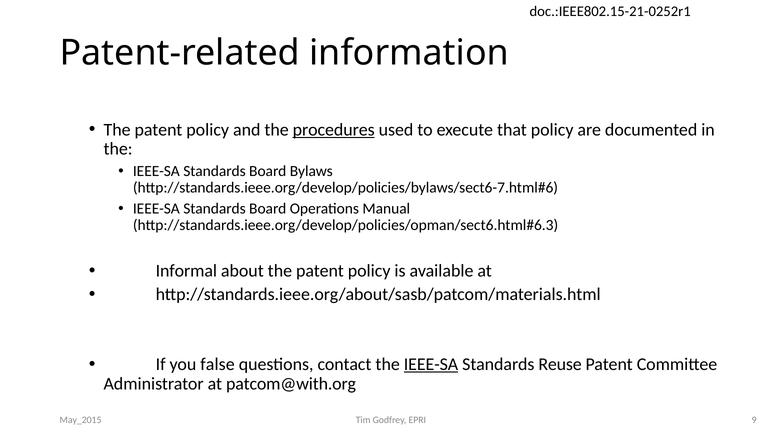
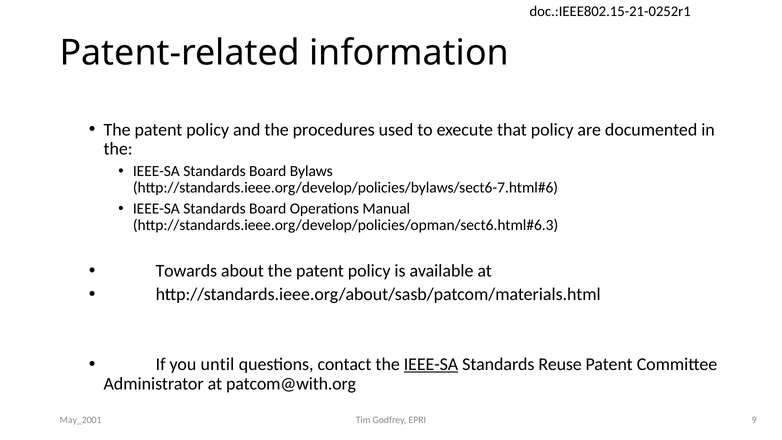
procedures underline: present -> none
Informal: Informal -> Towards
false: false -> until
May_2015: May_2015 -> May_2001
